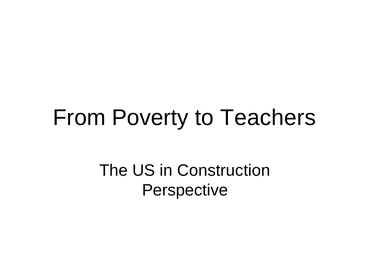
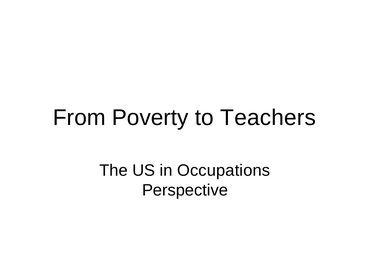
Construction: Construction -> Occupations
